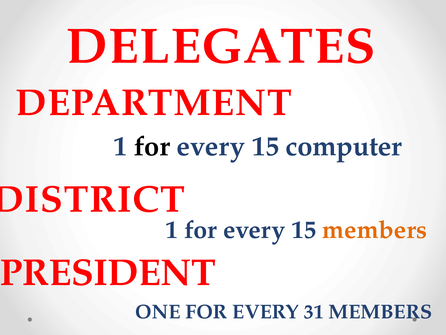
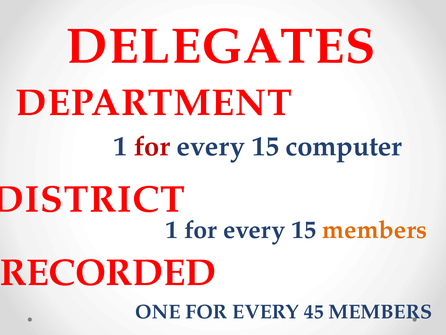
for at (152, 146) colour: black -> red
PRESIDENT: PRESIDENT -> RECORDED
31: 31 -> 45
